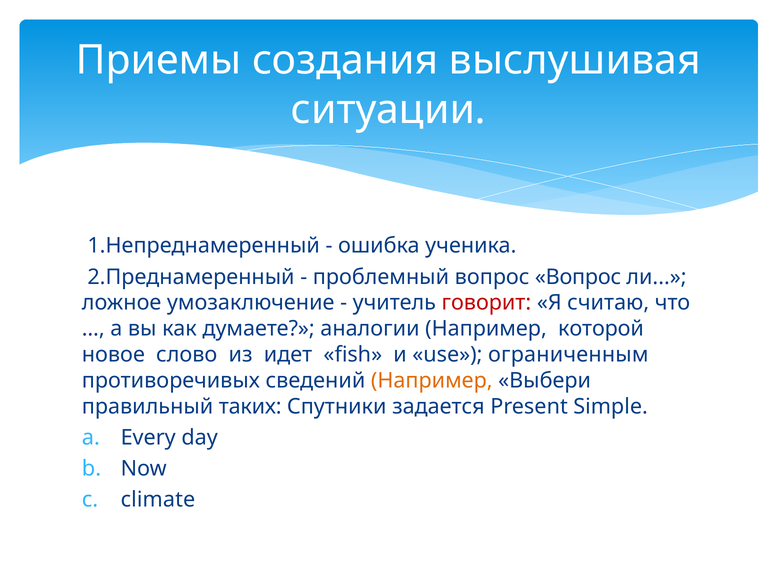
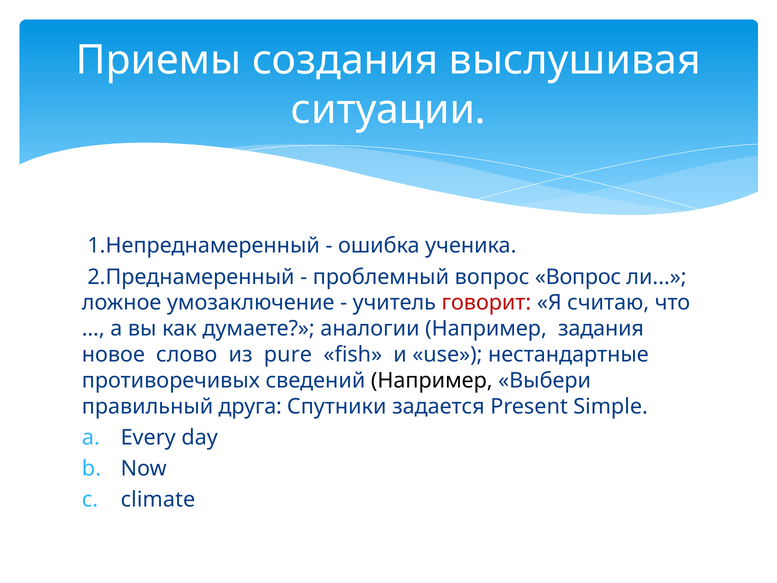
которой: которой -> задания
идет: идет -> pure
ограниченным: ограниченным -> нестандартные
Например at (432, 380) colour: orange -> black
таких: таких -> друга
